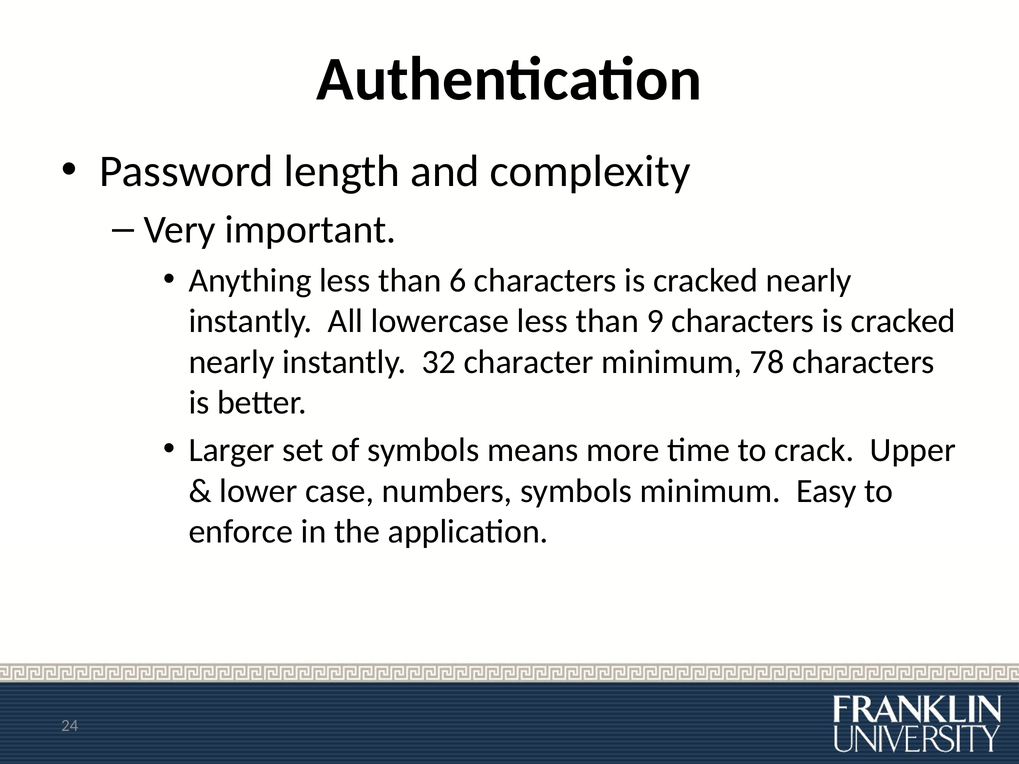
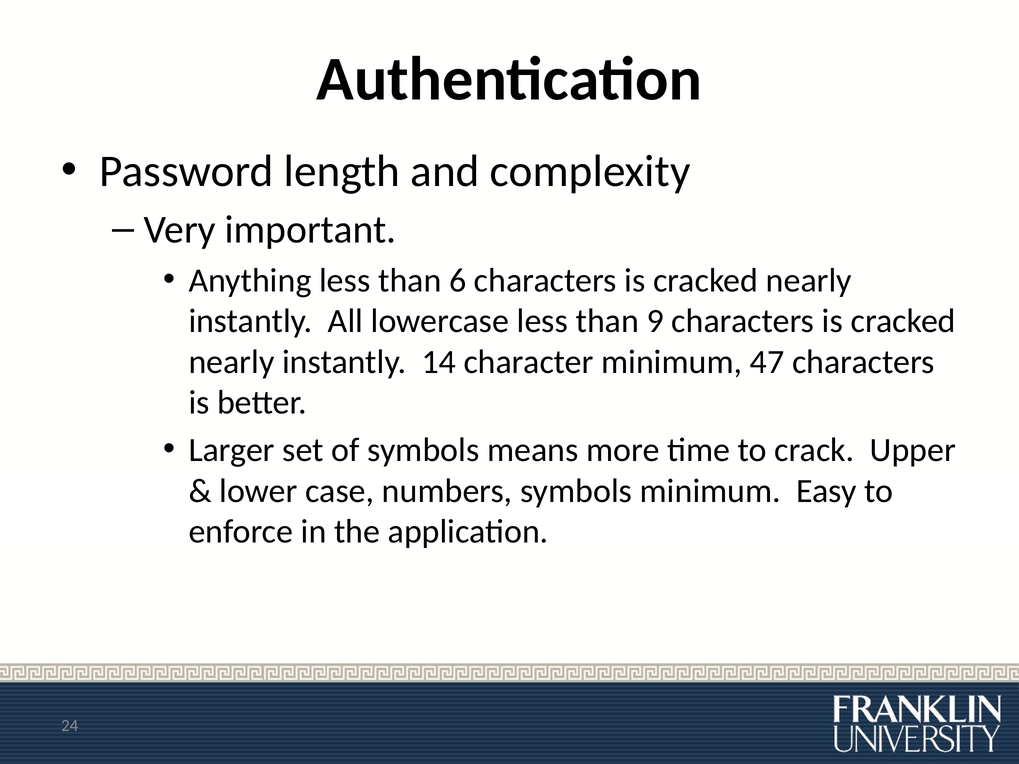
32: 32 -> 14
78: 78 -> 47
